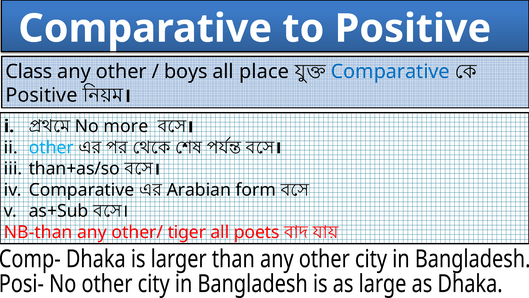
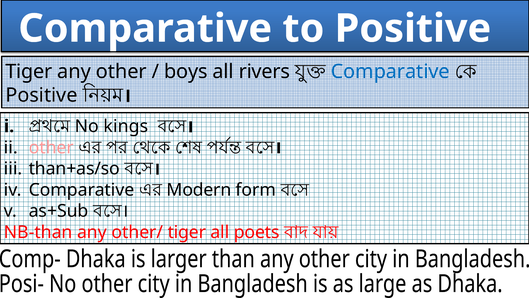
Class at (29, 71): Class -> Tiger
place: place -> rivers
more: more -> kings
other at (51, 147) colour: light blue -> pink
Arabian: Arabian -> Modern
